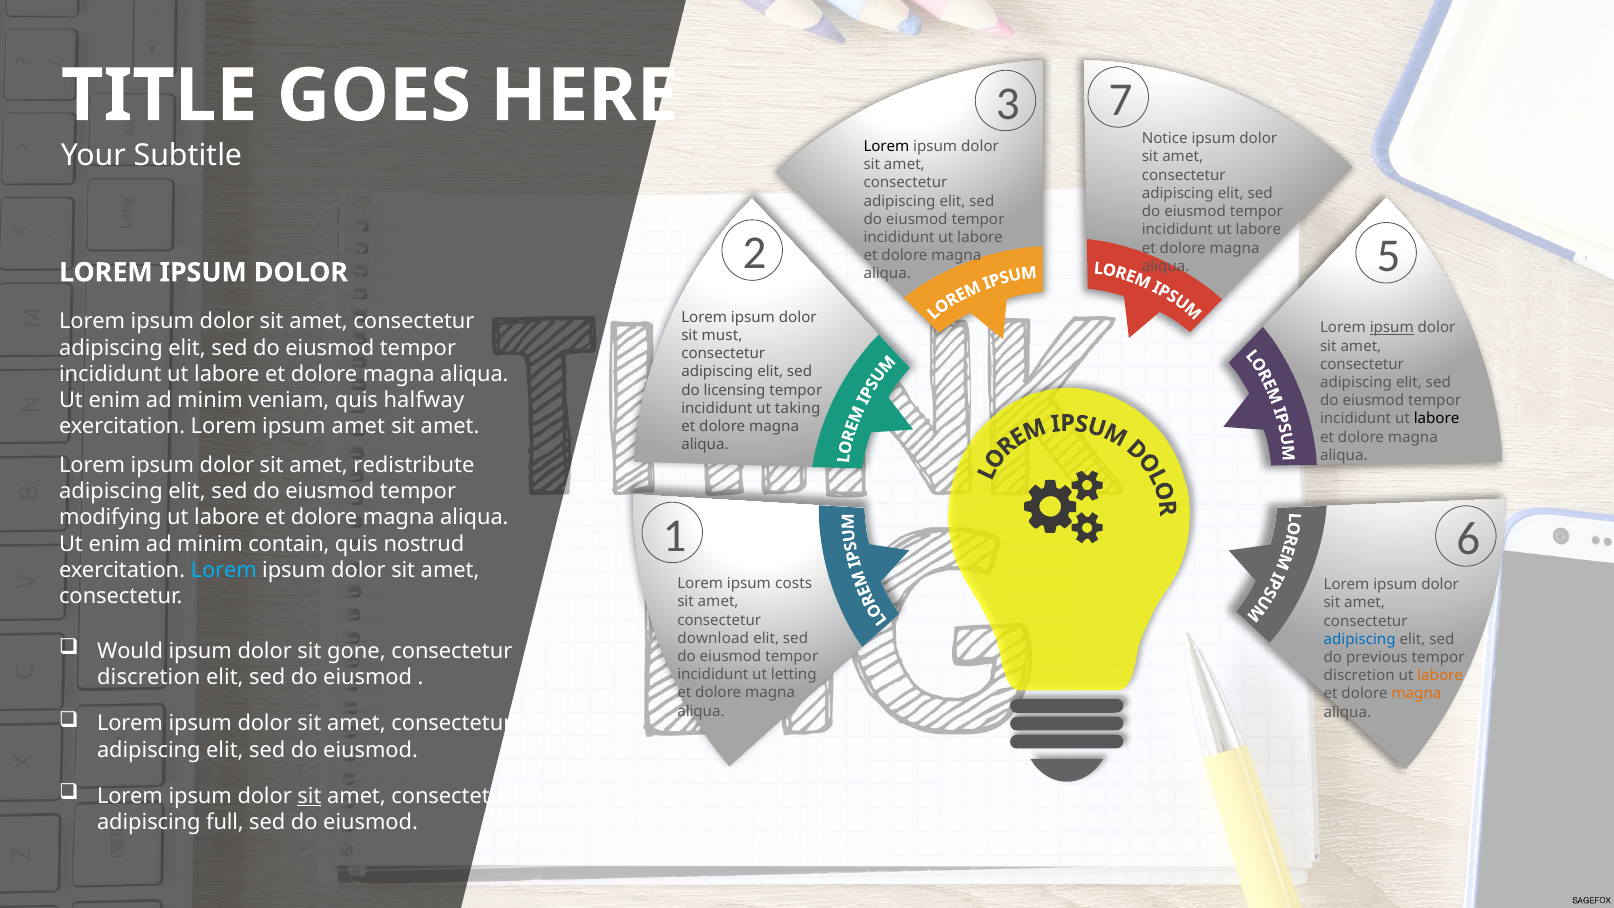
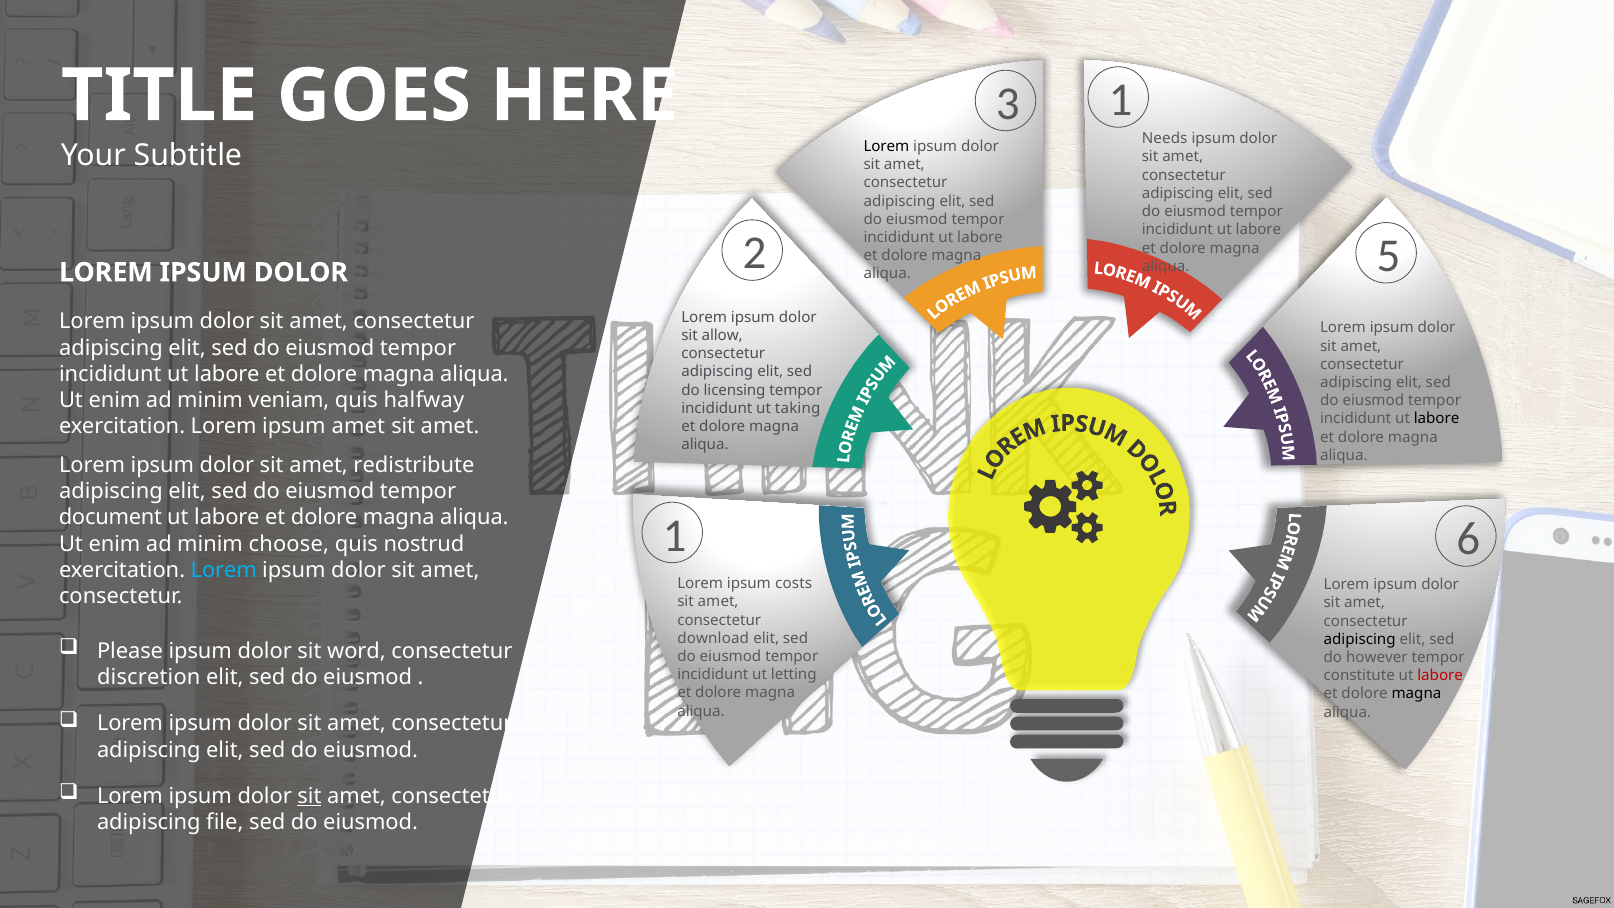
7 at (1121, 100): 7 -> 1
Notice: Notice -> Needs
ipsum at (1392, 328) underline: present -> none
must: must -> allow
modifying: modifying -> document
contain: contain -> choose
adipiscing at (1360, 639) colour: blue -> black
Would: Would -> Please
gone: gone -> word
previous: previous -> however
discretion at (1359, 676): discretion -> constitute
labore at (1440, 676) colour: orange -> red
magna at (1416, 694) colour: orange -> black
full: full -> file
